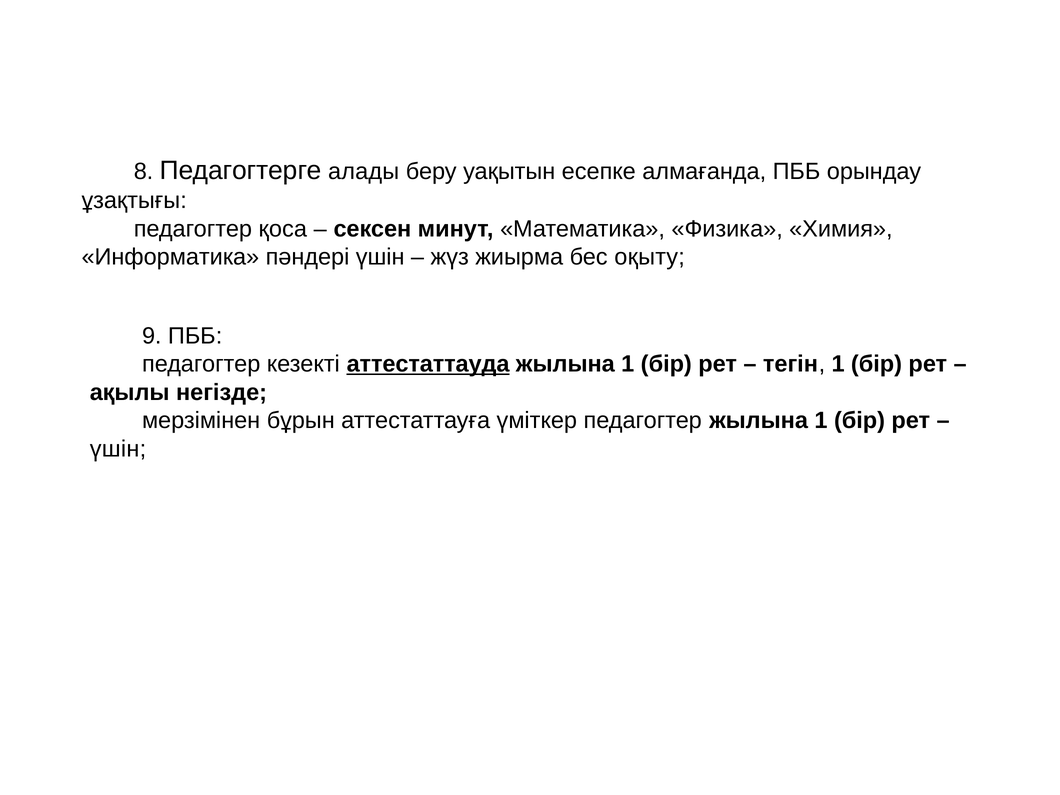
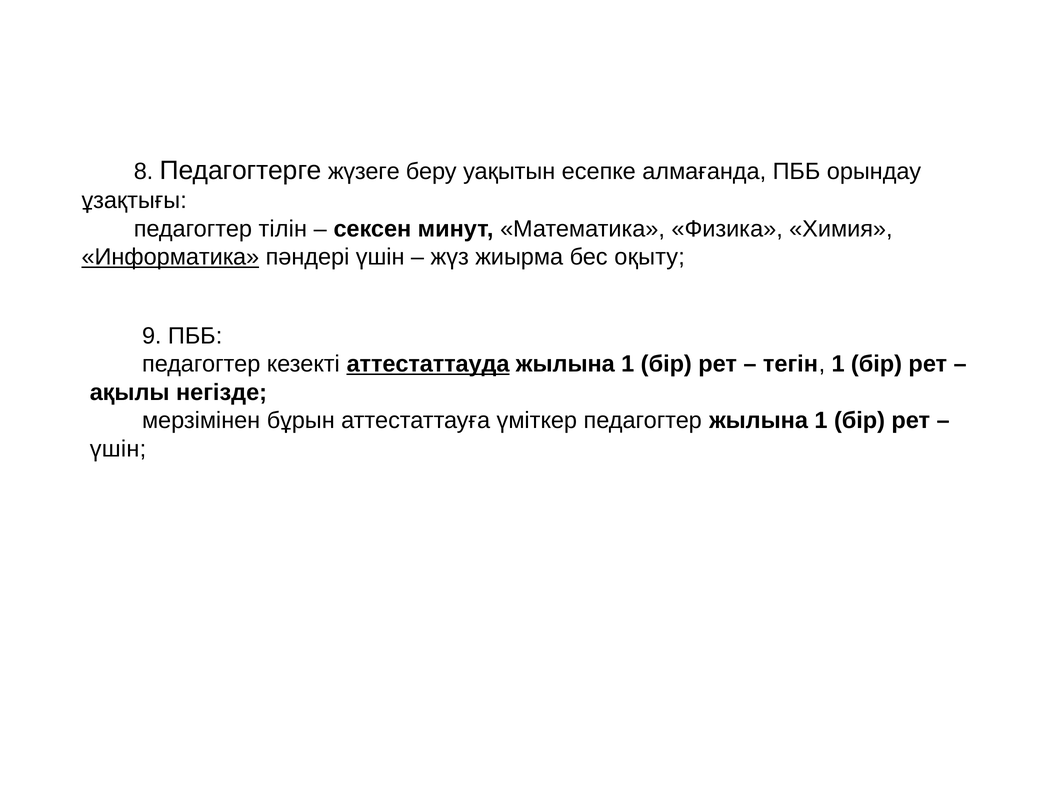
алады: алады -> жүзеге
қоса: қоса -> тілін
Информатика underline: none -> present
